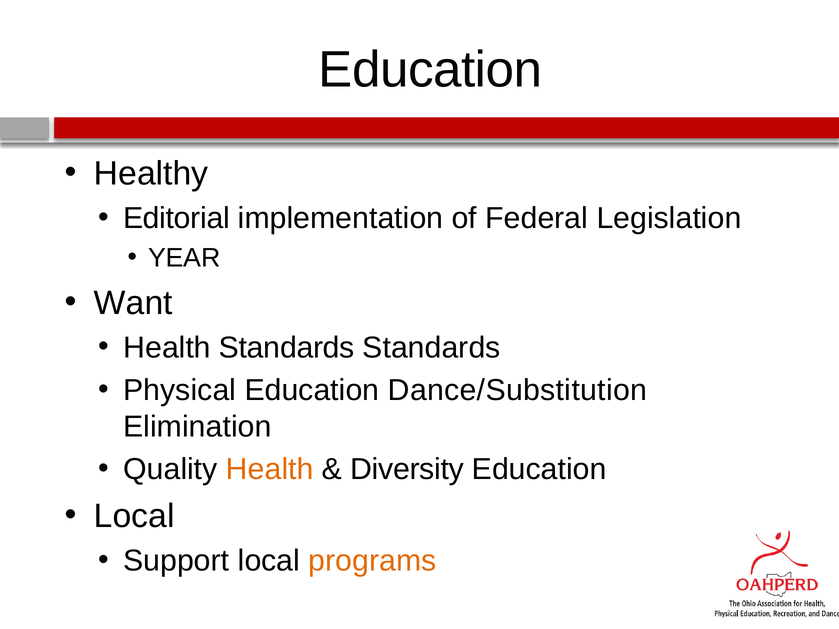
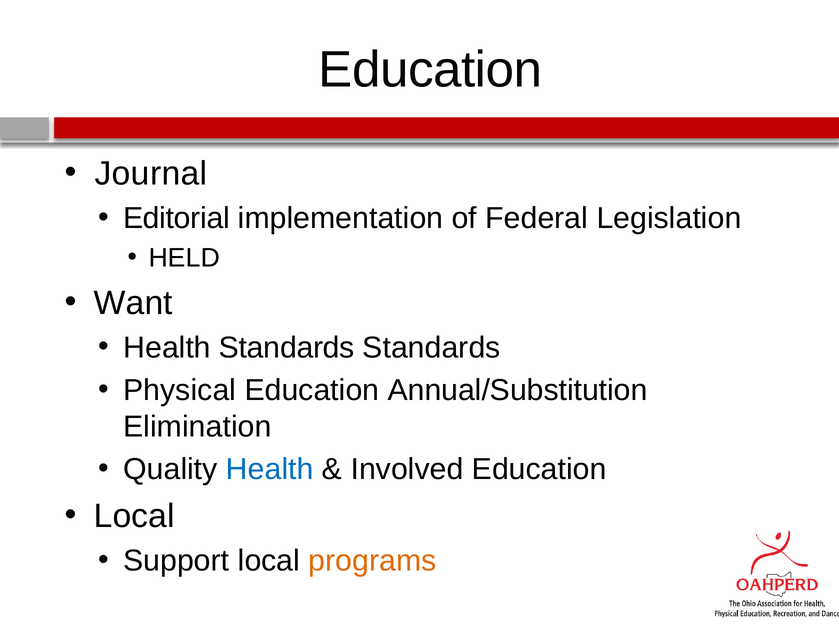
Healthy: Healthy -> Journal
YEAR: YEAR -> HELD
Dance/Substitution: Dance/Substitution -> Annual/Substitution
Health at (270, 470) colour: orange -> blue
Diversity: Diversity -> Involved
